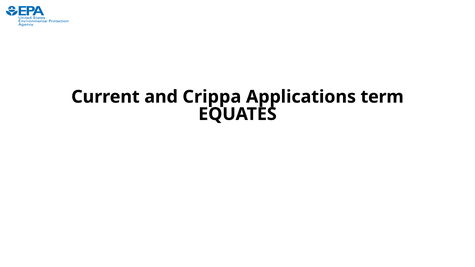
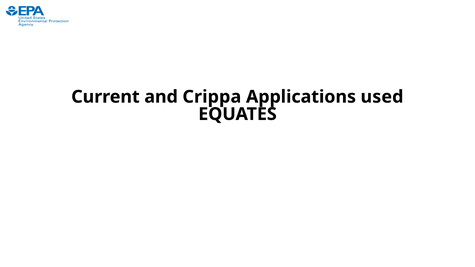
term: term -> used
